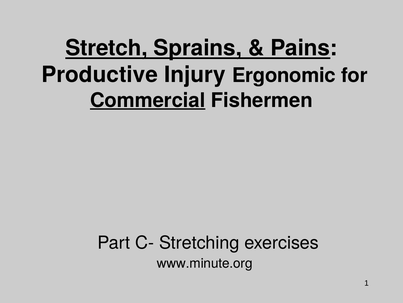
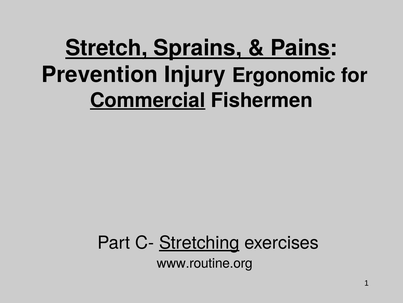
Productive: Productive -> Prevention
Stretching underline: none -> present
www.minute.org: www.minute.org -> www.routine.org
